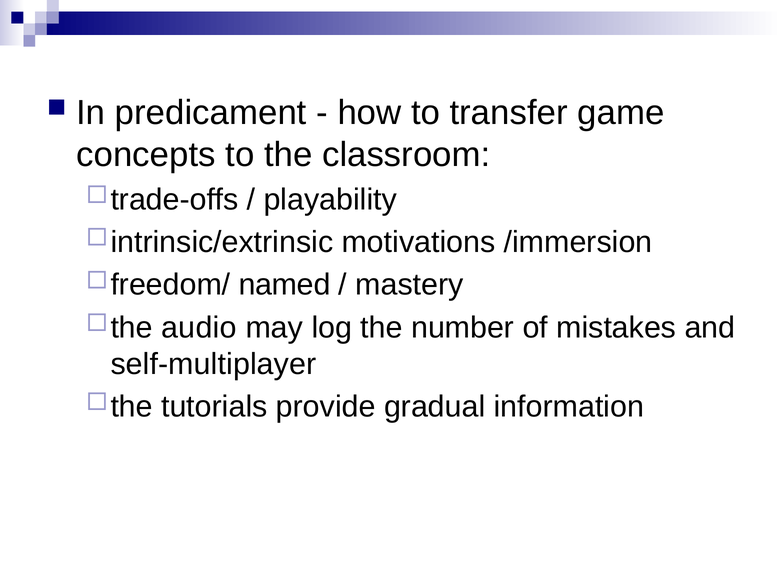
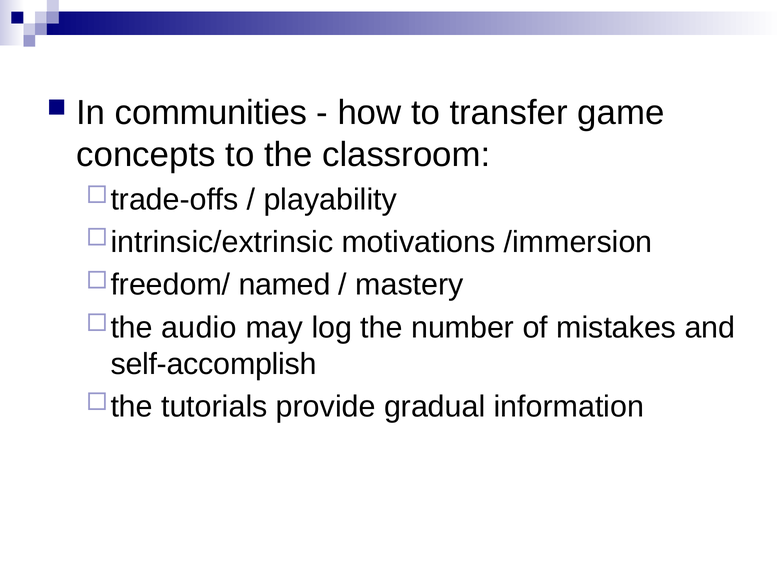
predicament: predicament -> communities
self-multiplayer: self-multiplayer -> self-accomplish
